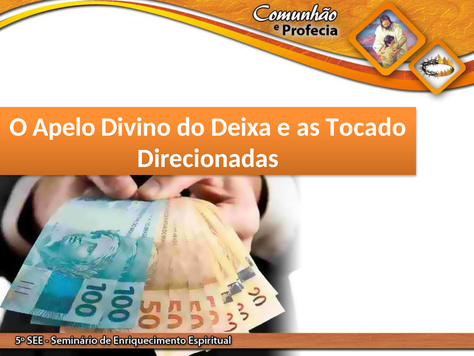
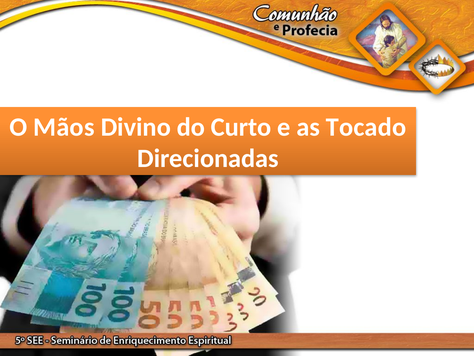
Apelo: Apelo -> Mãos
Deixa: Deixa -> Curto
